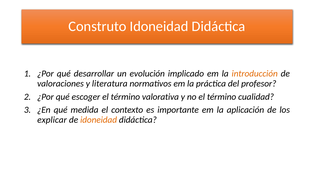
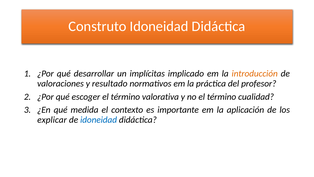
evolución: evolución -> implícitas
literatura: literatura -> resultado
idoneidad at (99, 120) colour: orange -> blue
